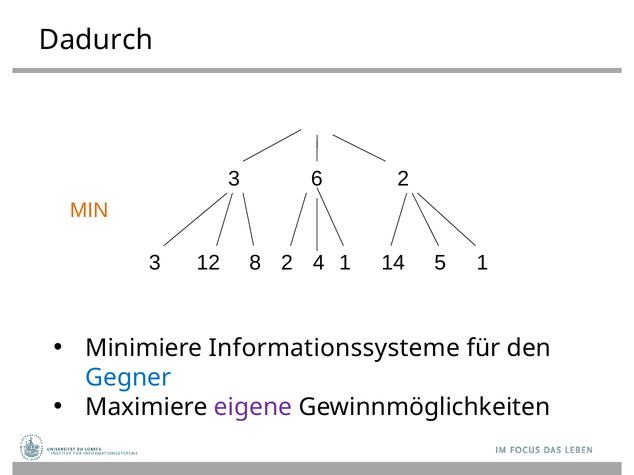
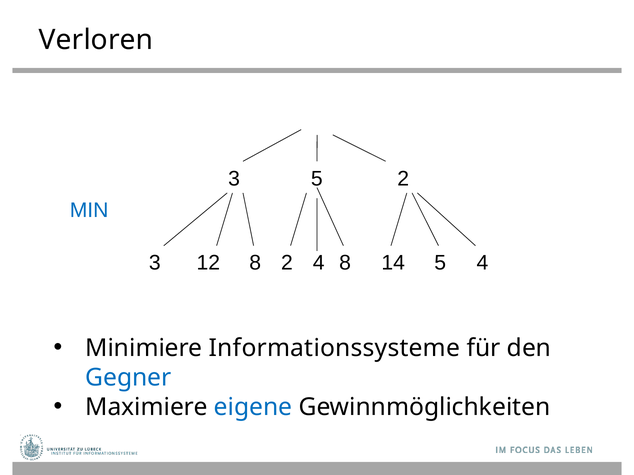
Dadurch: Dadurch -> Verloren
3 6: 6 -> 5
MIN colour: orange -> blue
4 1: 1 -> 8
14 1: 1 -> 4
eigene colour: purple -> blue
